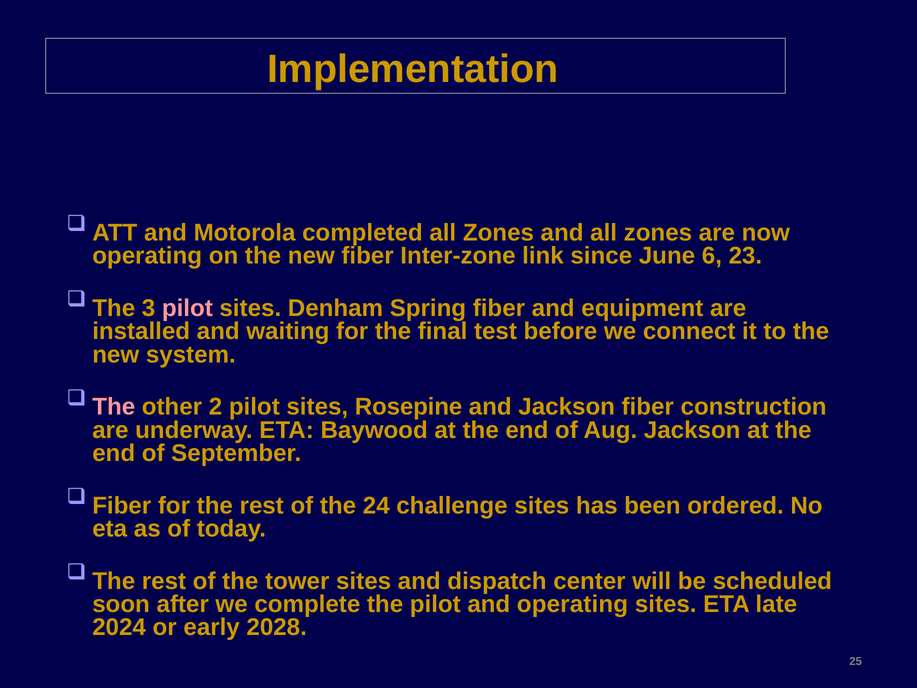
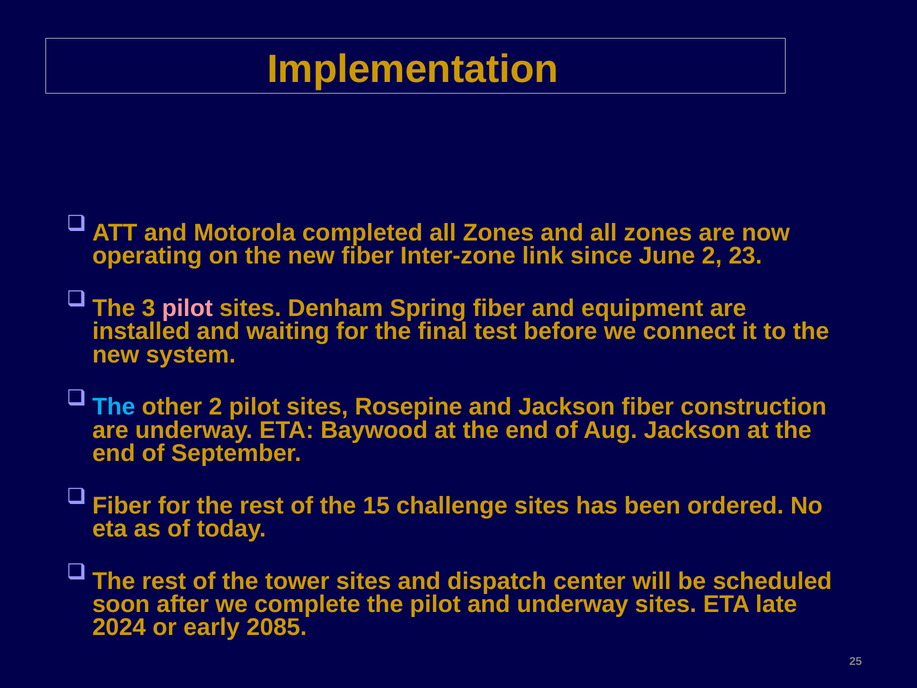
June 6: 6 -> 2
The at (114, 407) colour: pink -> light blue
24: 24 -> 15
and operating: operating -> underway
2028: 2028 -> 2085
